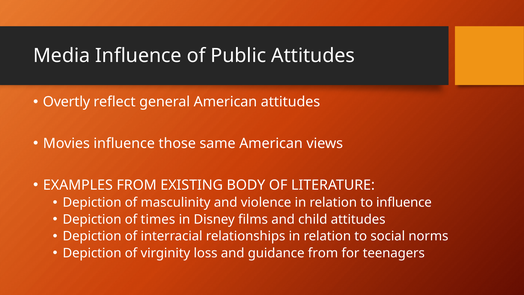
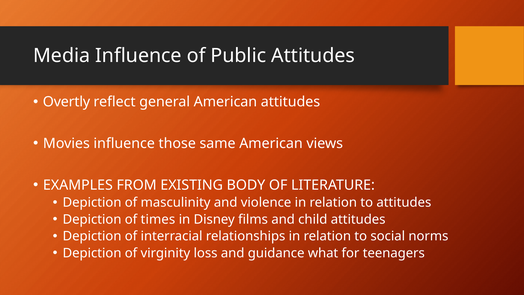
to influence: influence -> attitudes
guidance from: from -> what
